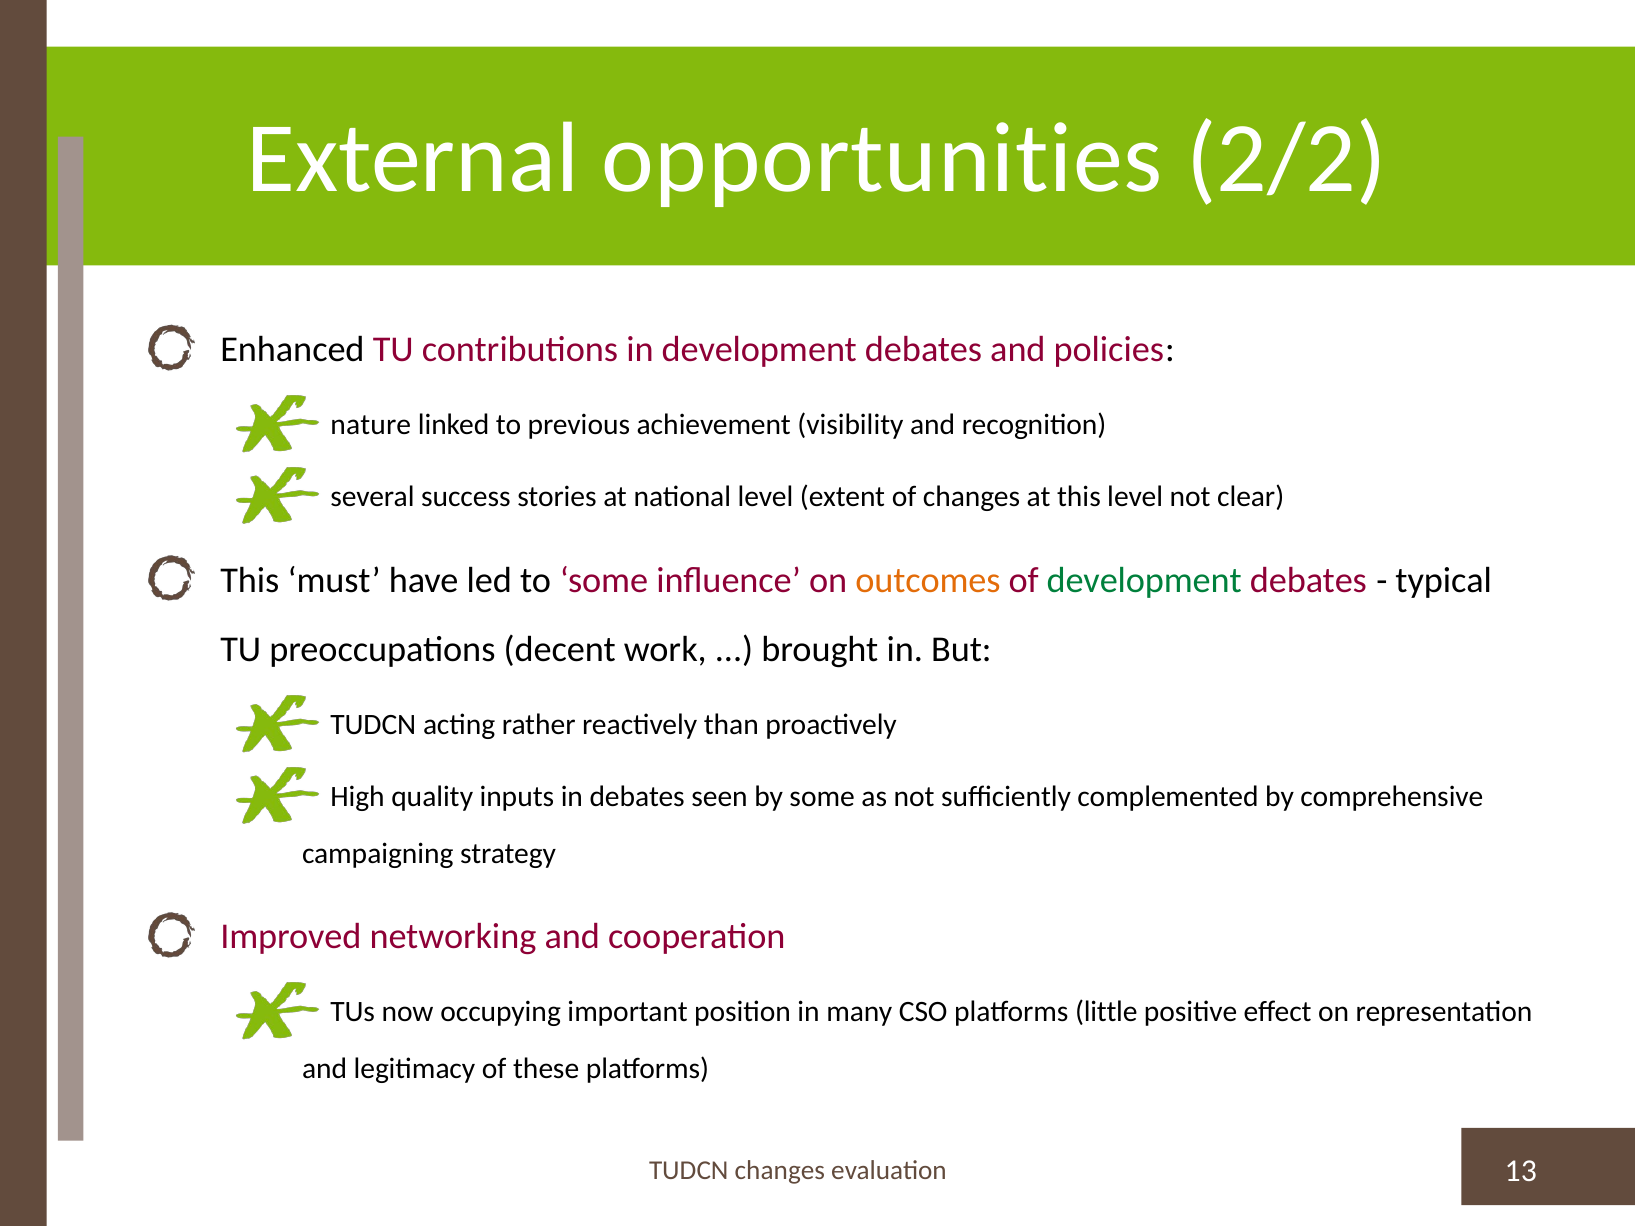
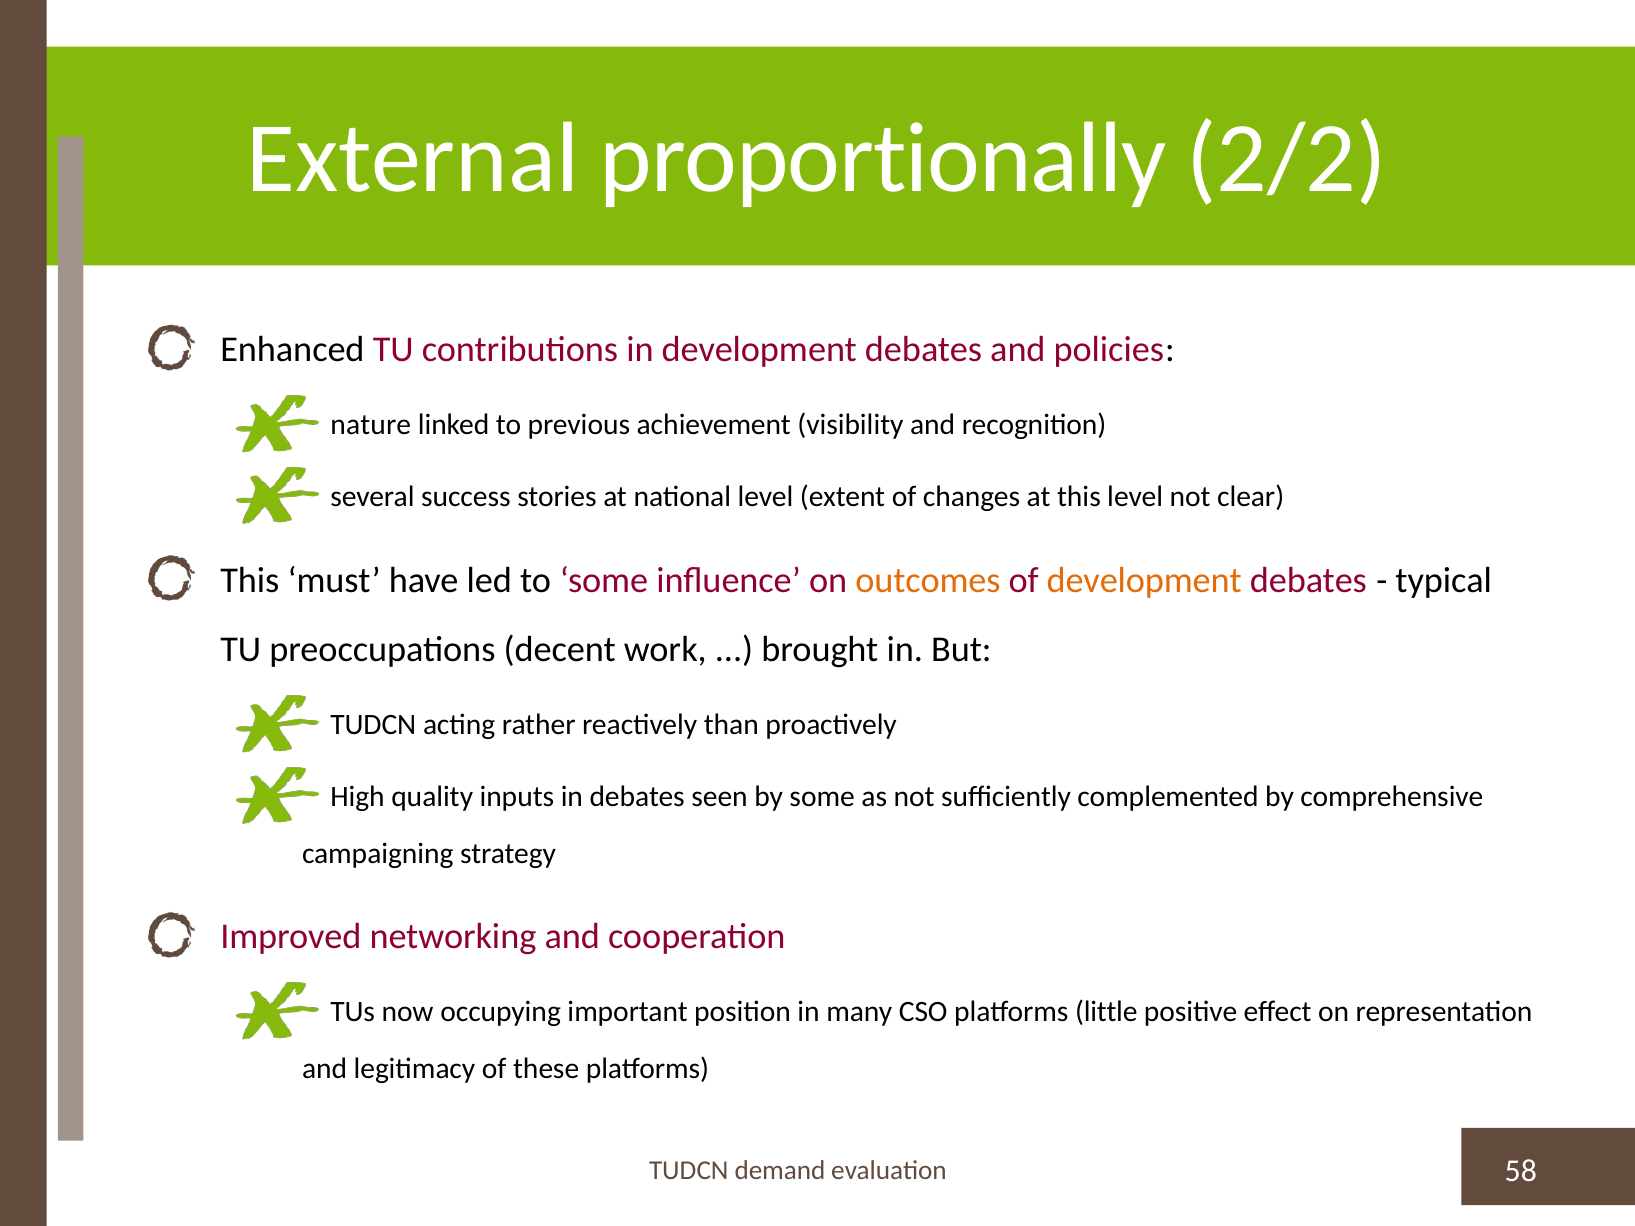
opportunities: opportunities -> proportionally
development at (1144, 580) colour: green -> orange
TUDCN changes: changes -> demand
13: 13 -> 58
